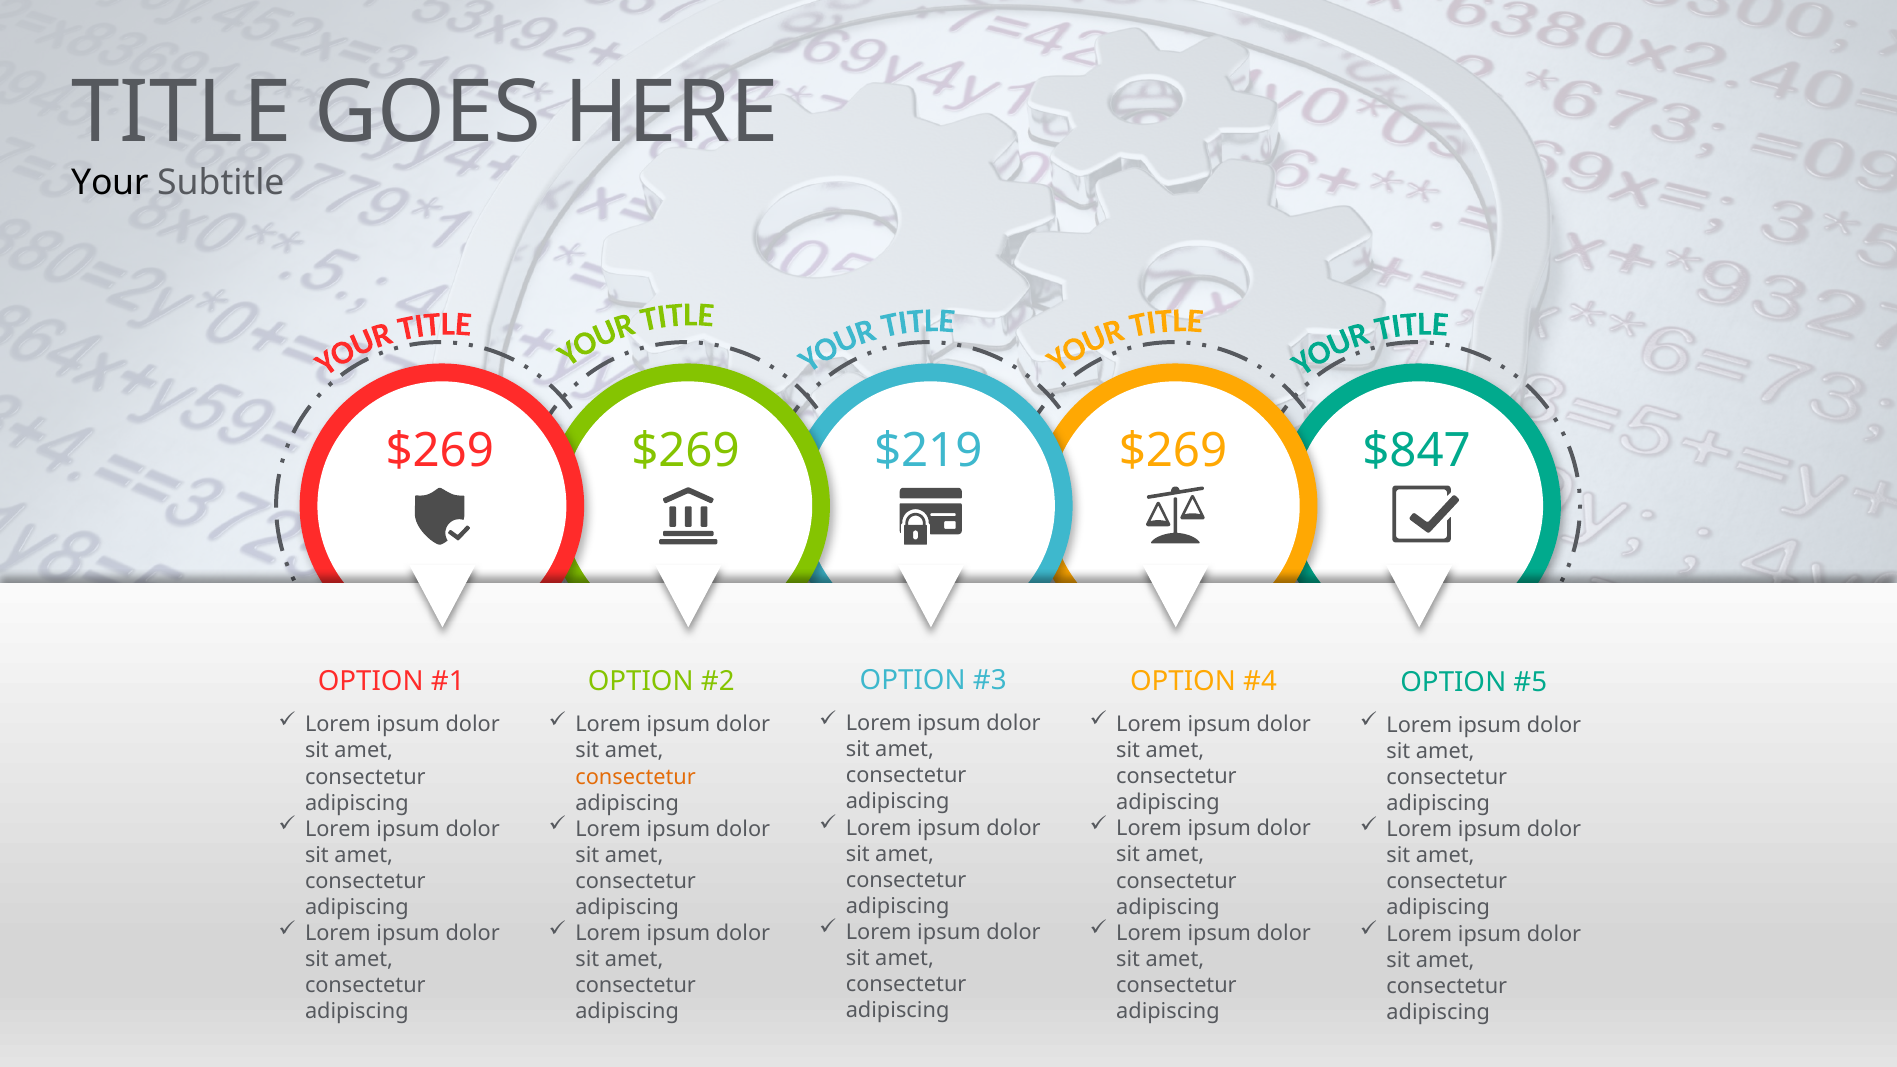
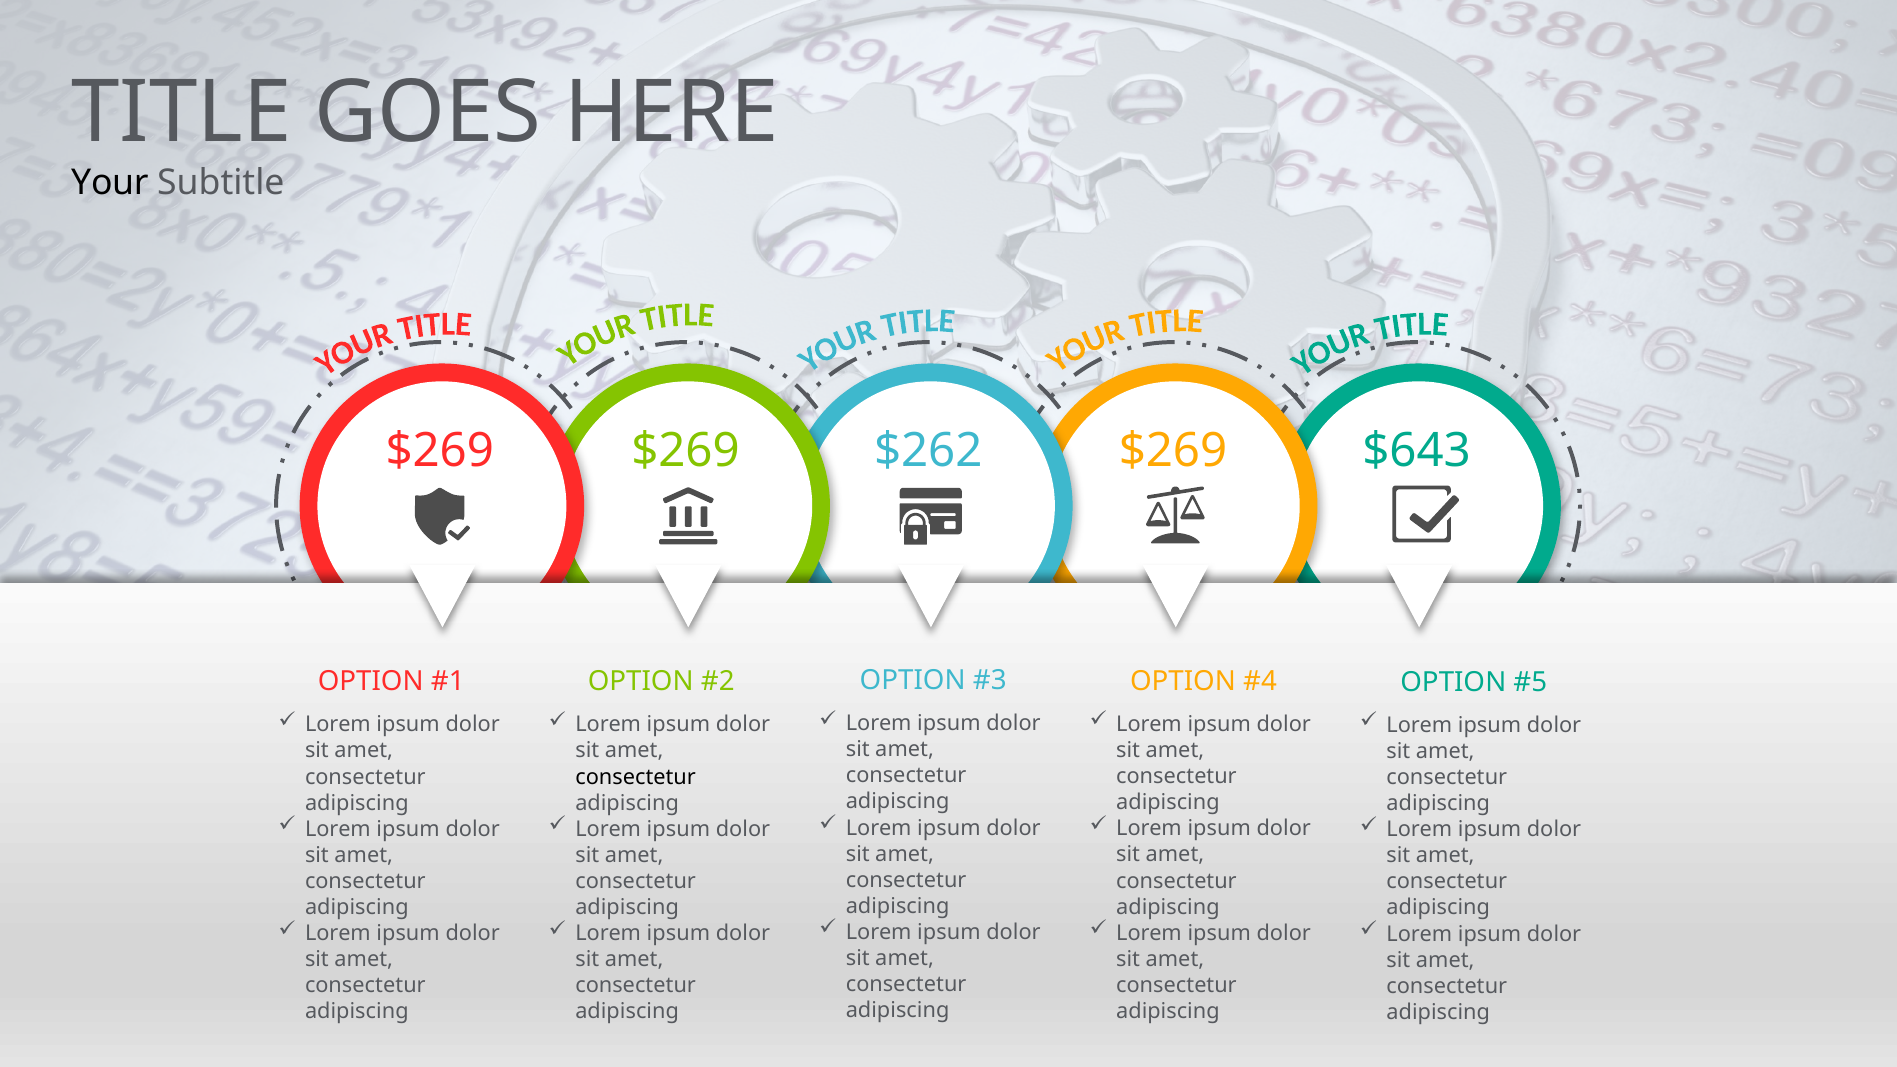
$219: $219 -> $262
$847: $847 -> $643
consectetur at (636, 777) colour: orange -> black
